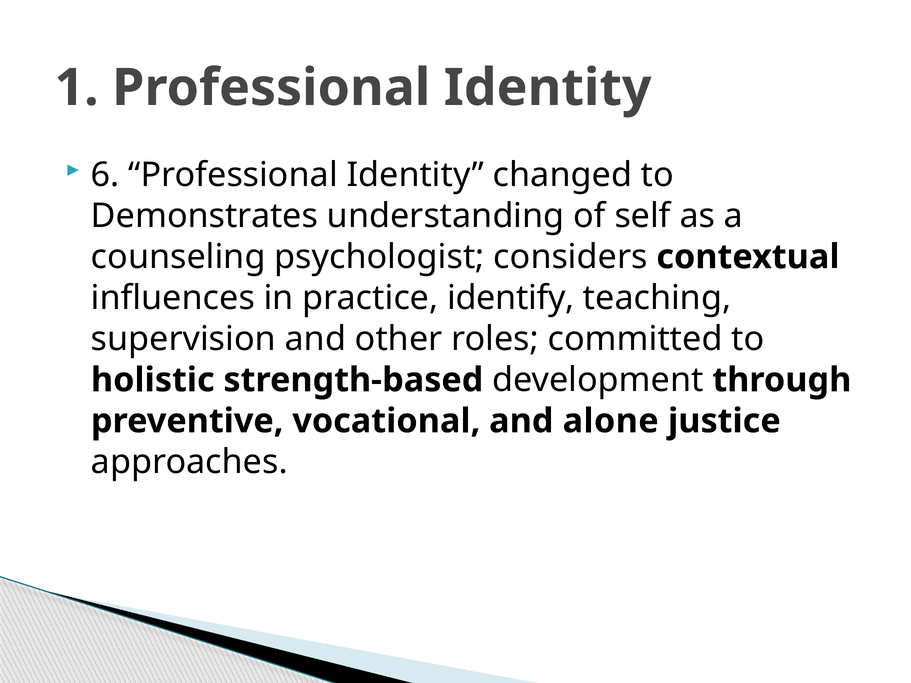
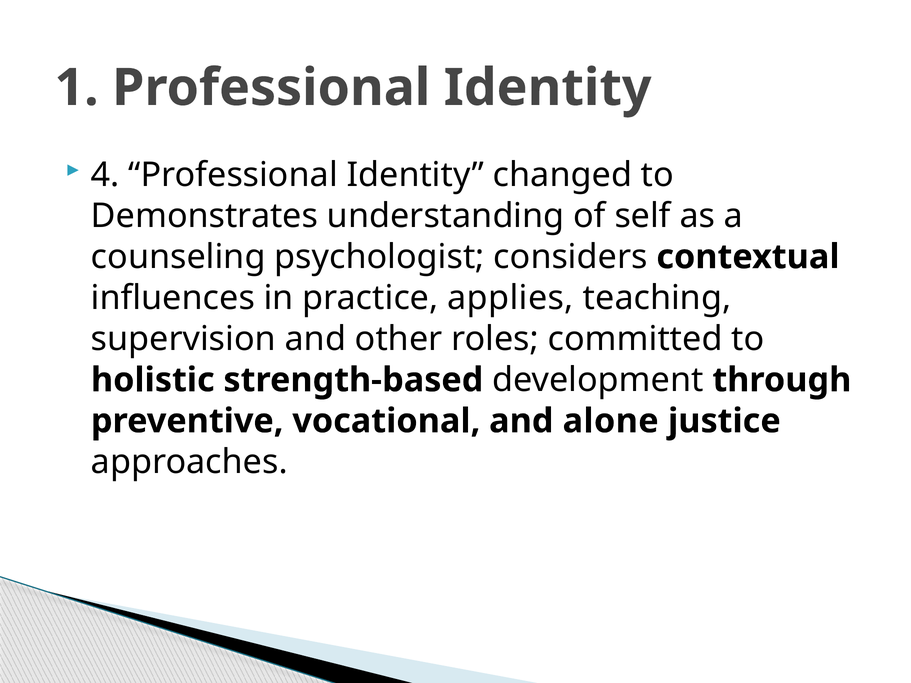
6: 6 -> 4
identify: identify -> applies
